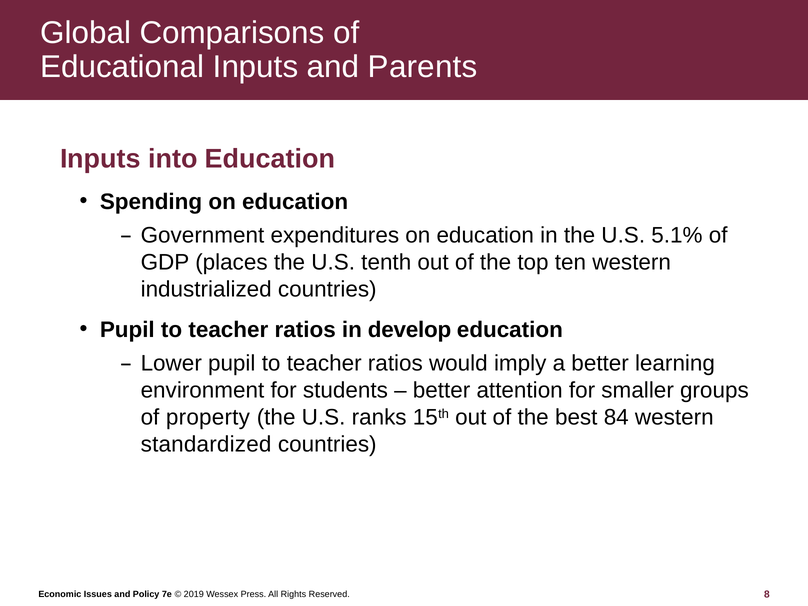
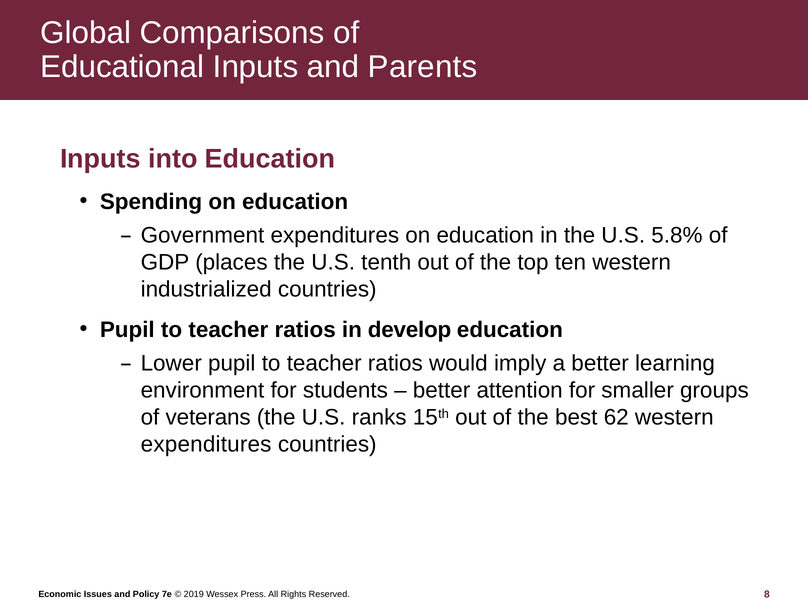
5.1%: 5.1% -> 5.8%
property: property -> veterans
84: 84 -> 62
standardized at (206, 444): standardized -> expenditures
